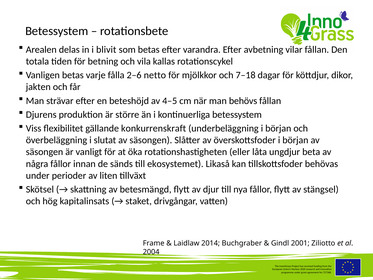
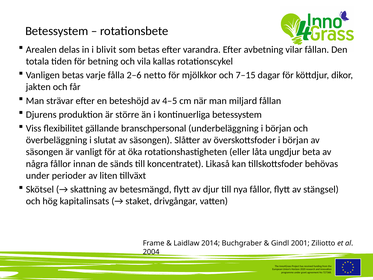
7–18: 7–18 -> 7–15
behövs: behövs -> miljard
konkurrenskraft: konkurrenskraft -> branschpersonal
ekosystemet: ekosystemet -> koncentratet
